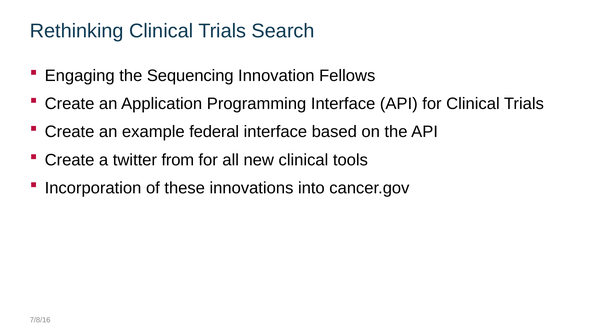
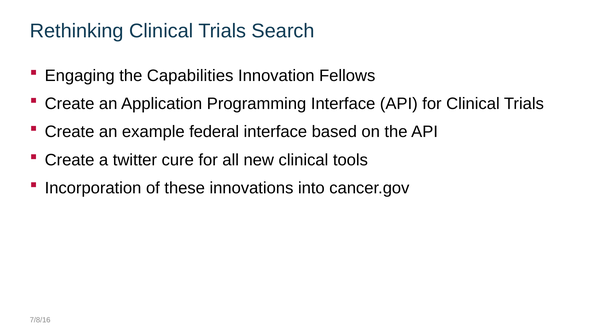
Sequencing: Sequencing -> Capabilities
from: from -> cure
